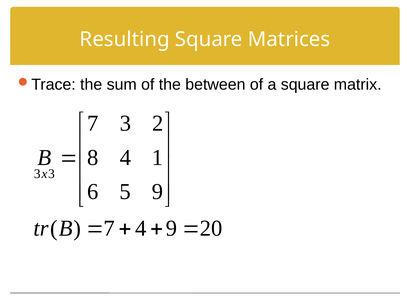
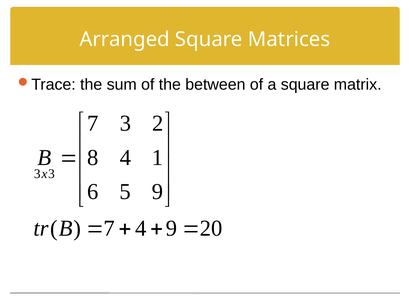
Resulting: Resulting -> Arranged
